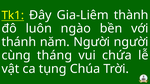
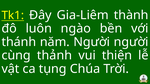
tháng: tháng -> thảnh
chứa: chứa -> thiện
